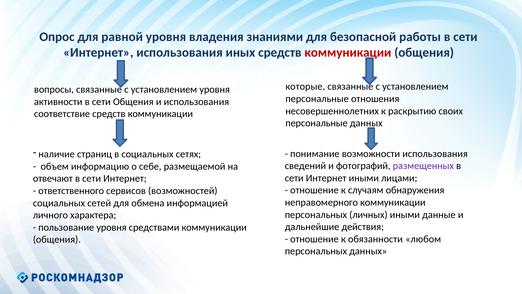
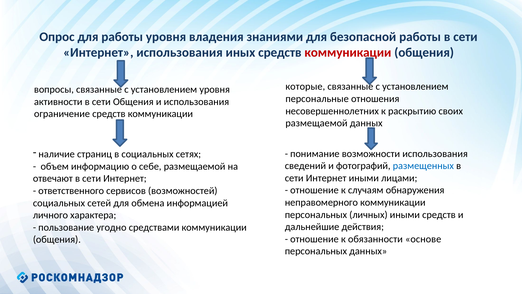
для равной: равной -> работы
соответствие: соответствие -> ограничение
персональные at (317, 123): персональные -> размещаемой
размещенных colour: purple -> blue
иными данные: данные -> средств
пользование уровня: уровня -> угодно
любом: любом -> основе
